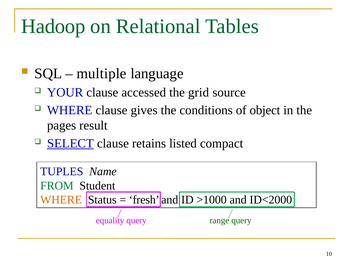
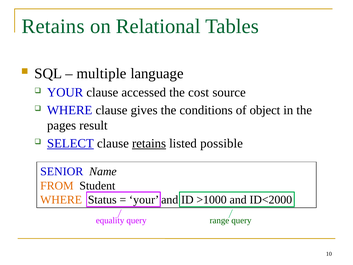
Hadoop at (53, 26): Hadoop -> Retains
grid: grid -> cost
retains at (149, 143) underline: none -> present
compact: compact -> possible
TUPLES: TUPLES -> SENIOR
FROM colour: green -> orange
fresh at (144, 200): fresh -> your
